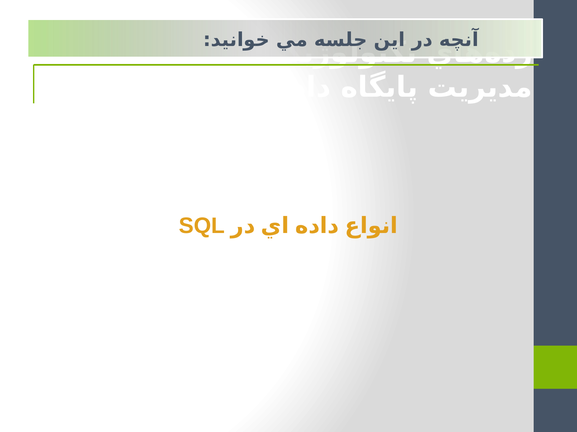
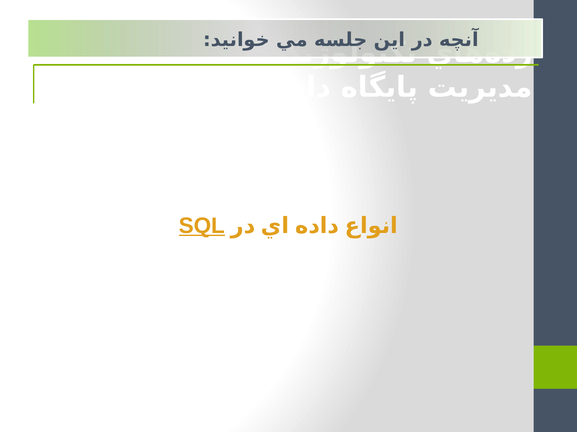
SQL underline: none -> present
